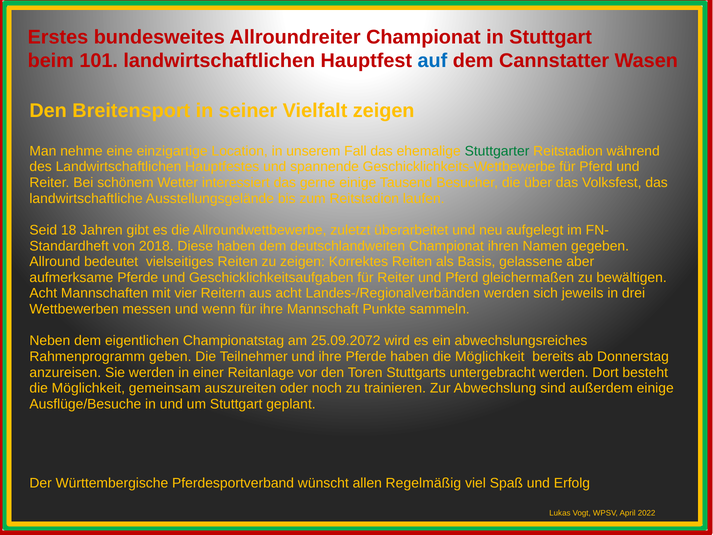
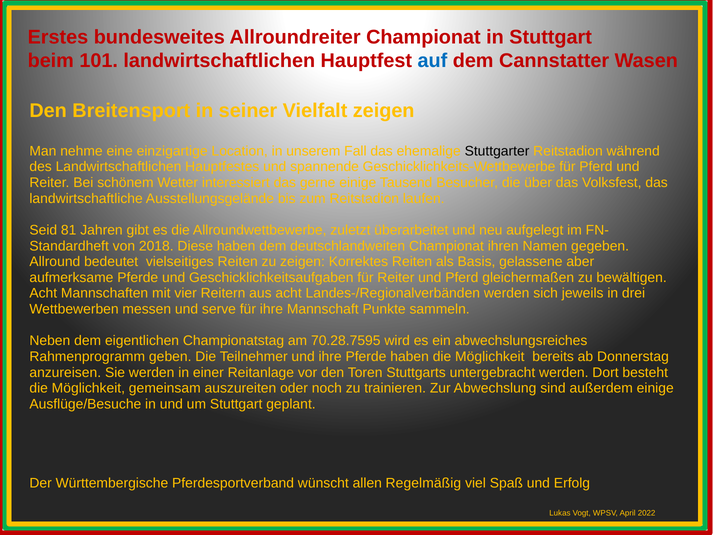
Stuttgarter colour: green -> black
18: 18 -> 81
wenn: wenn -> serve
25.09.2072: 25.09.2072 -> 70.28.7595
